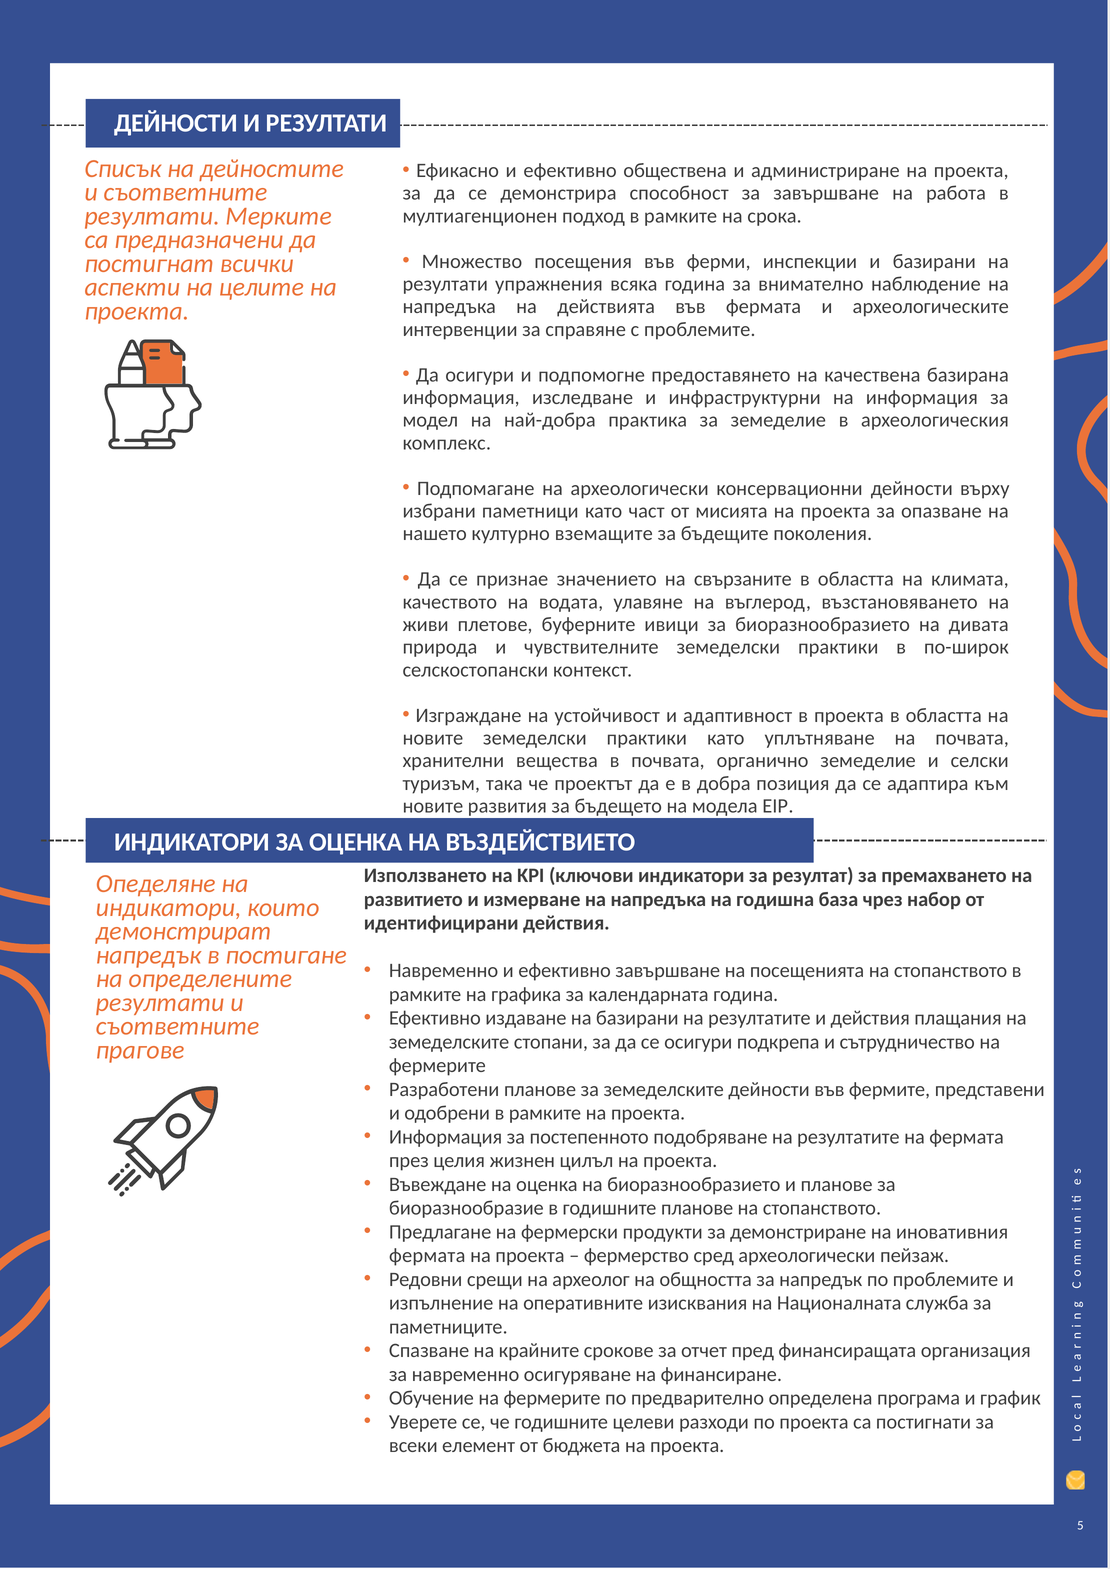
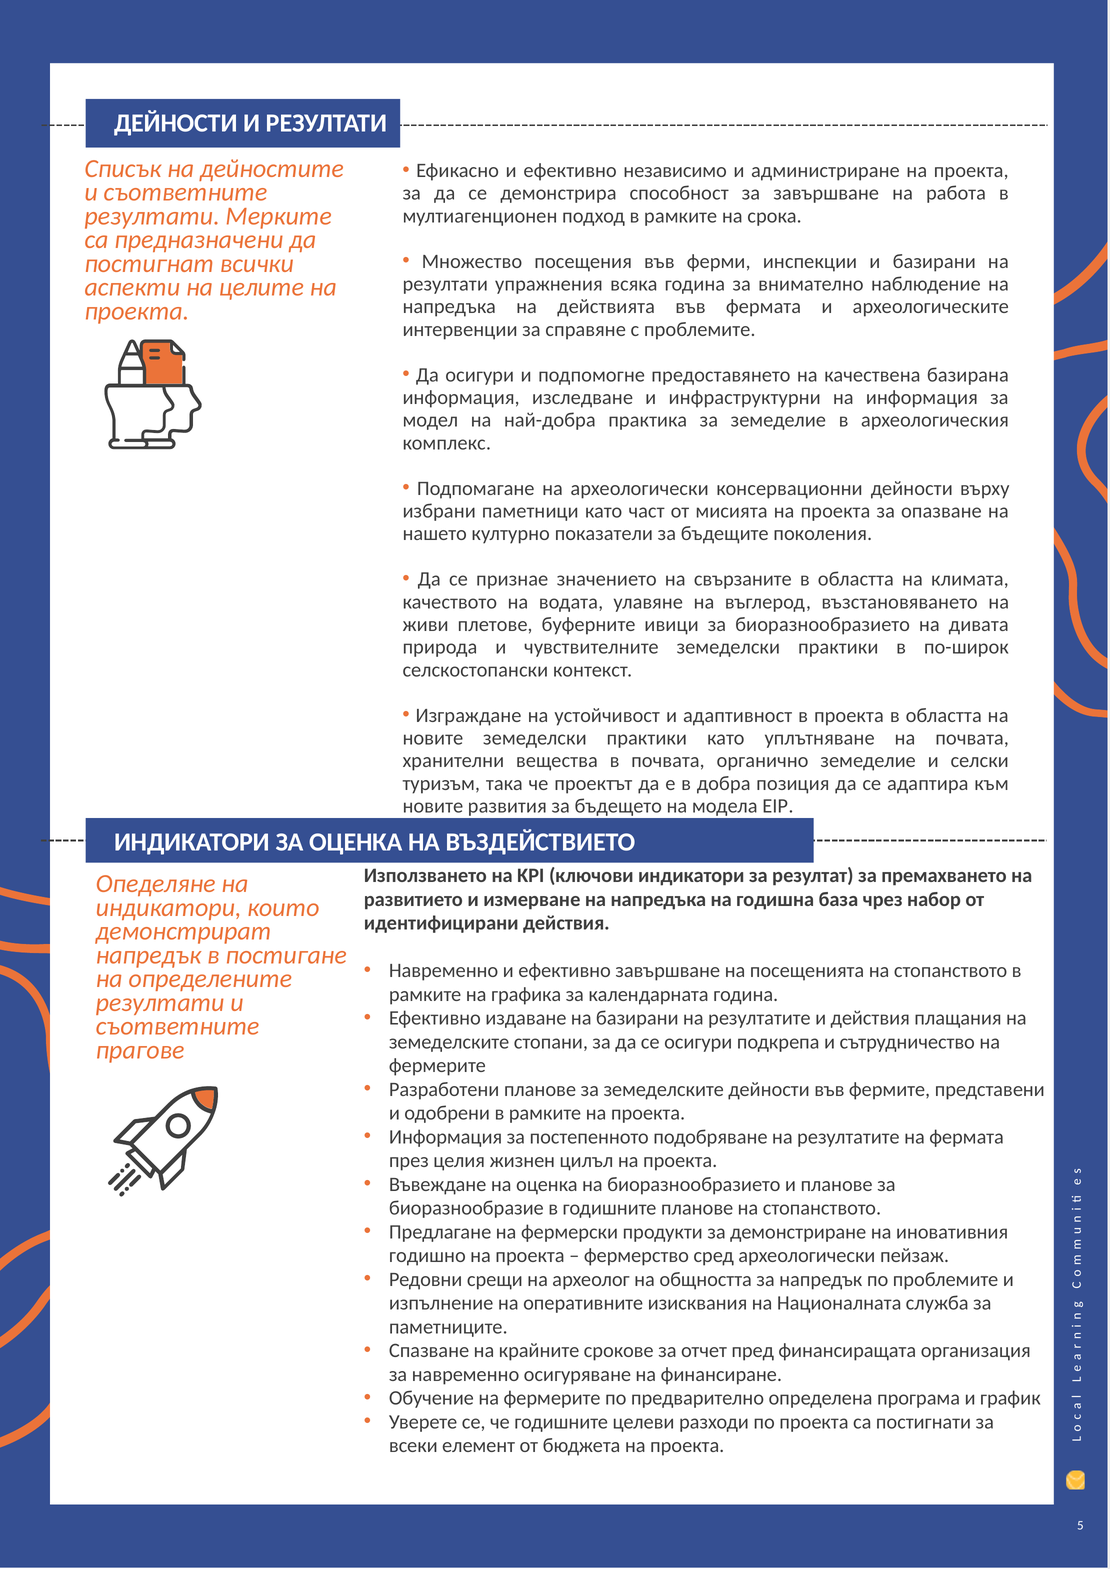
обществена: обществена -> независимо
вземащите: вземащите -> показатели
фермата at (427, 1256): фермата -> годишно
